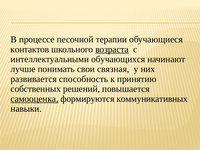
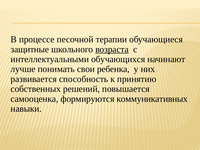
контактов: контактов -> защитные
связная: связная -> ребенка
самооценка underline: present -> none
